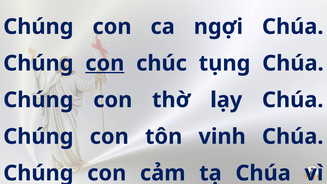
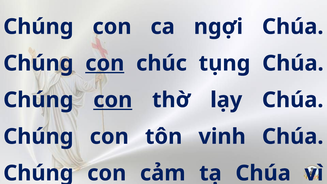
con at (113, 100) underline: none -> present
